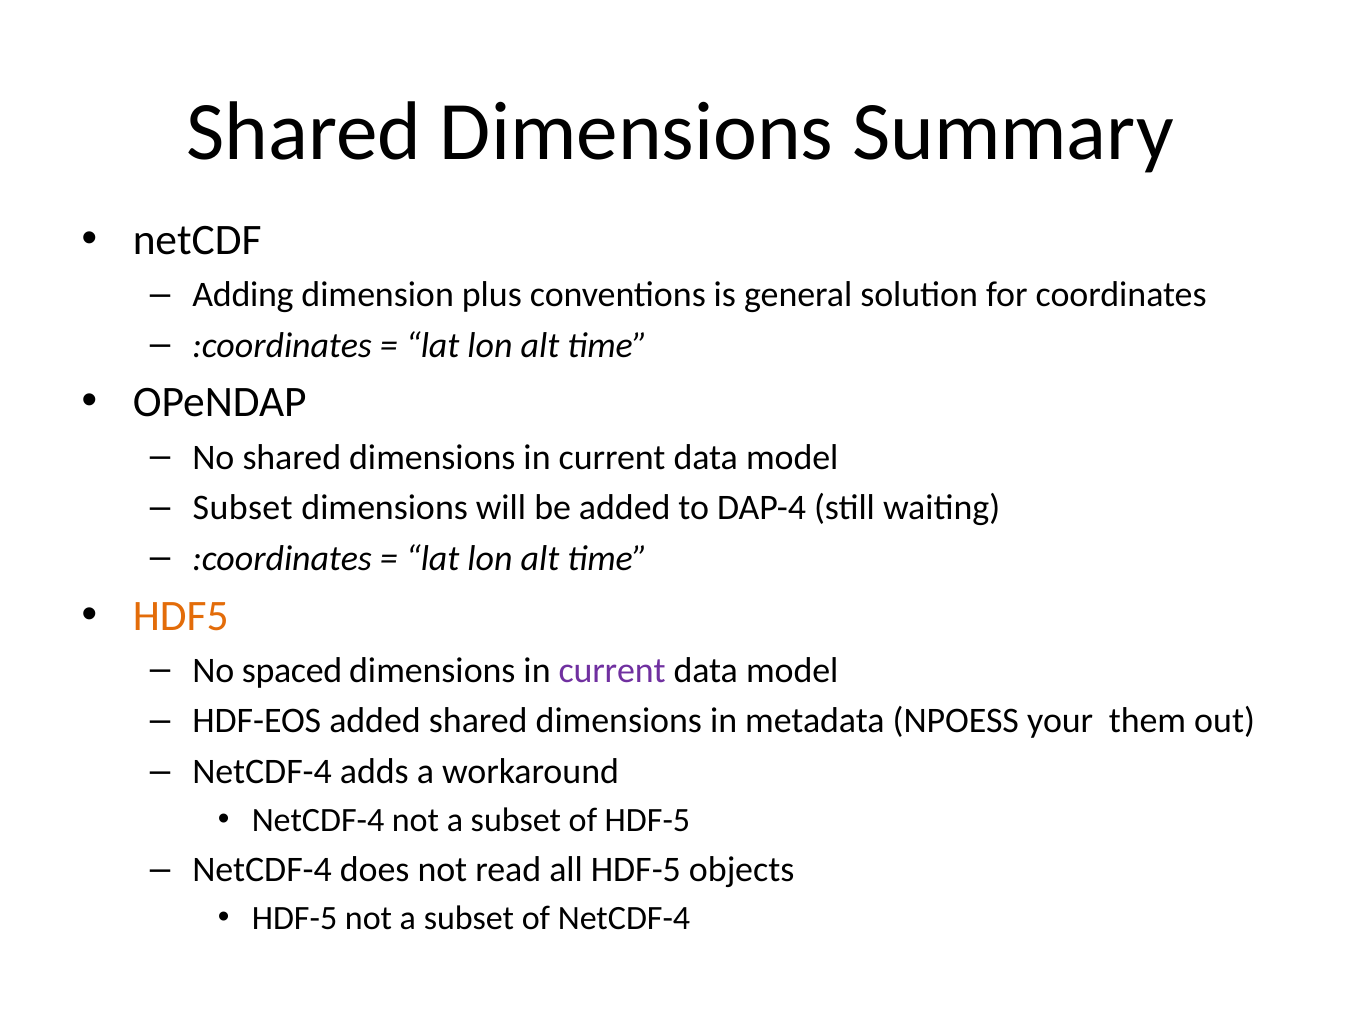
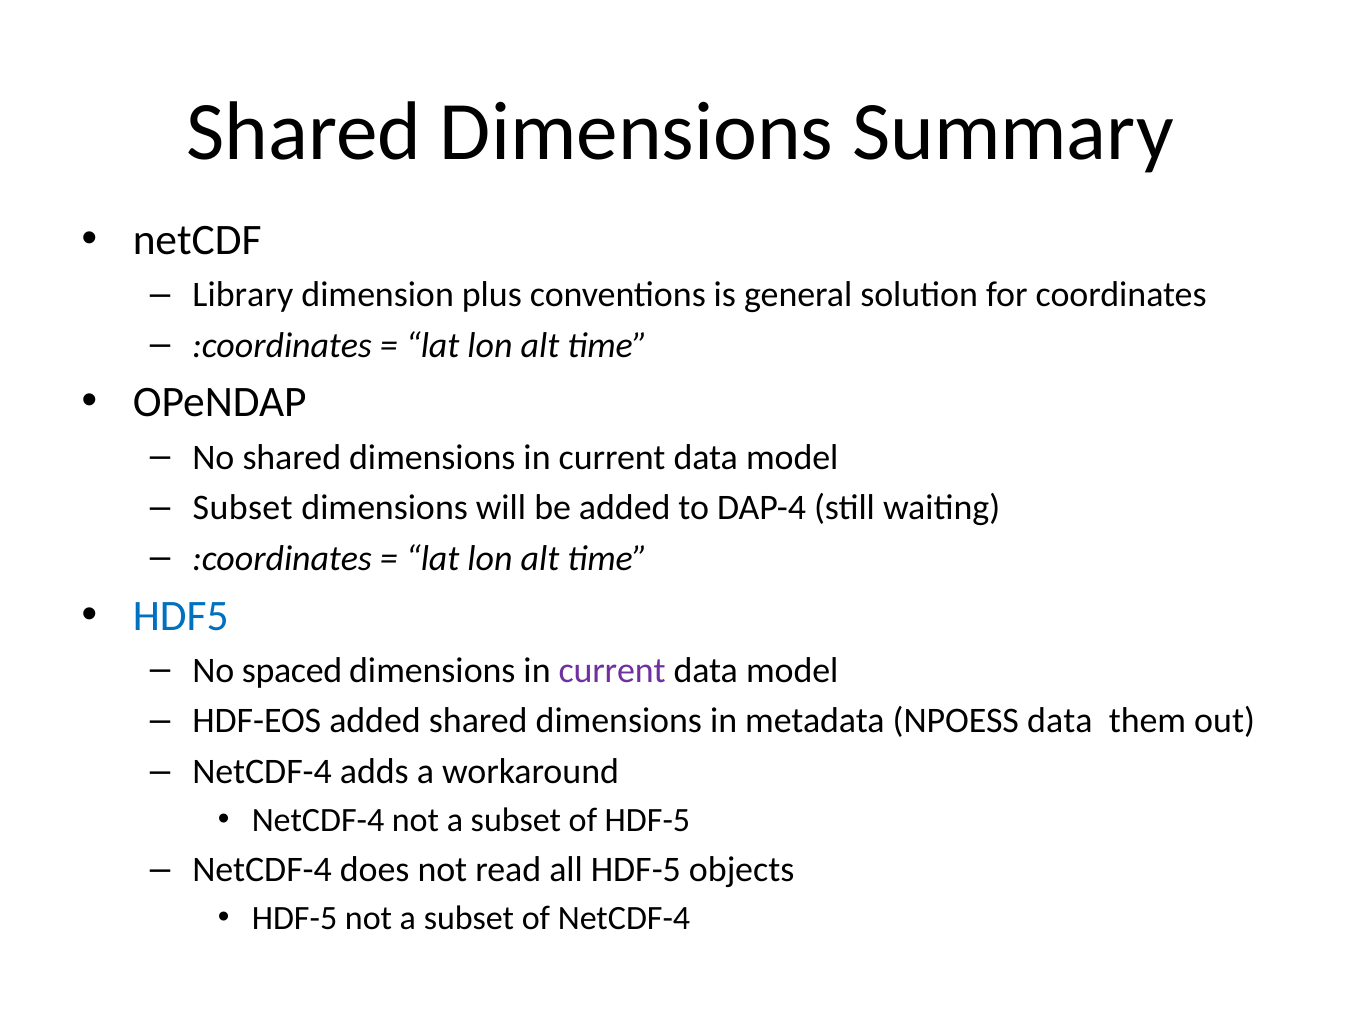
Adding: Adding -> Library
HDF5 colour: orange -> blue
NPOESS your: your -> data
